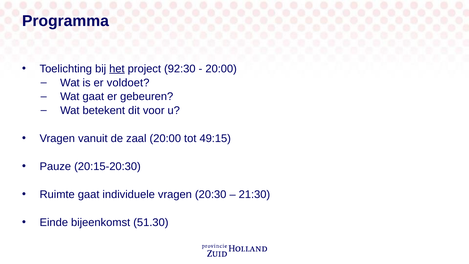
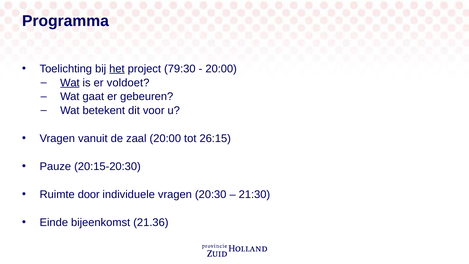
92:30: 92:30 -> 79:30
Wat at (70, 83) underline: none -> present
49:15: 49:15 -> 26:15
Ruimte gaat: gaat -> door
51.30: 51.30 -> 21.36
